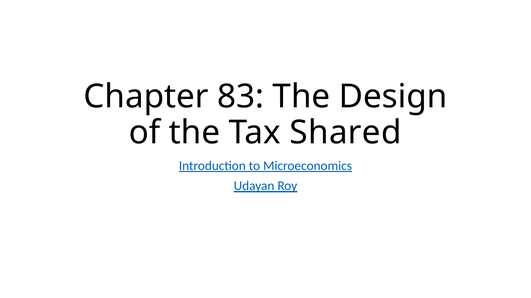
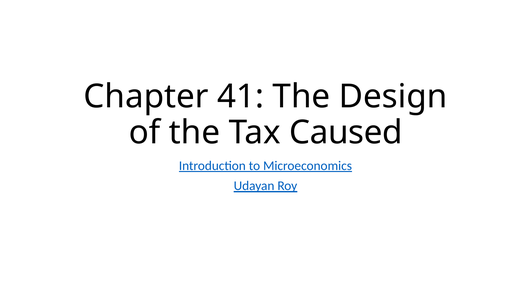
83: 83 -> 41
Shared: Shared -> Caused
